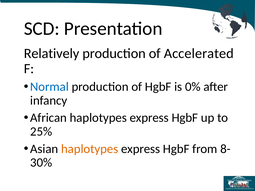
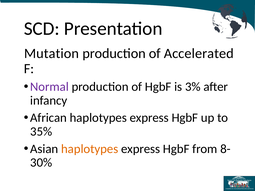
Relatively: Relatively -> Mutation
Normal colour: blue -> purple
0%: 0% -> 3%
25%: 25% -> 35%
